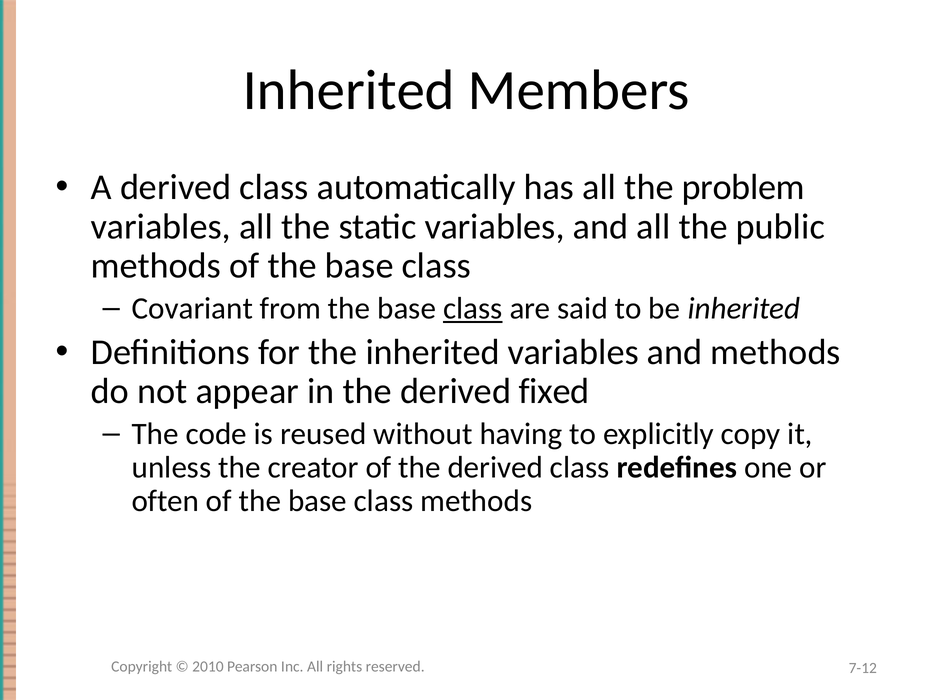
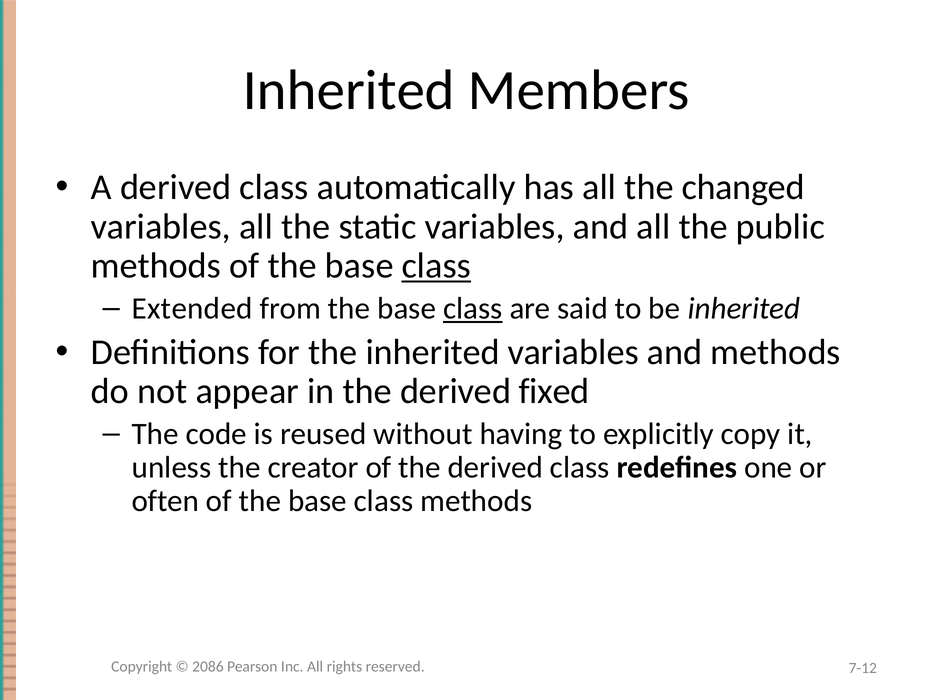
problem: problem -> changed
class at (436, 266) underline: none -> present
Covariant: Covariant -> Extended
2010: 2010 -> 2086
